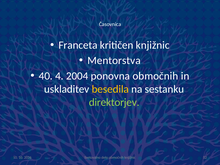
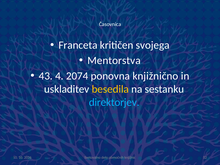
kritičen knjižnic: knjižnic -> svojega
40: 40 -> 43
2004: 2004 -> 2074
ponovna območnih: območnih -> knjižnično
direktorjev colour: light green -> light blue
